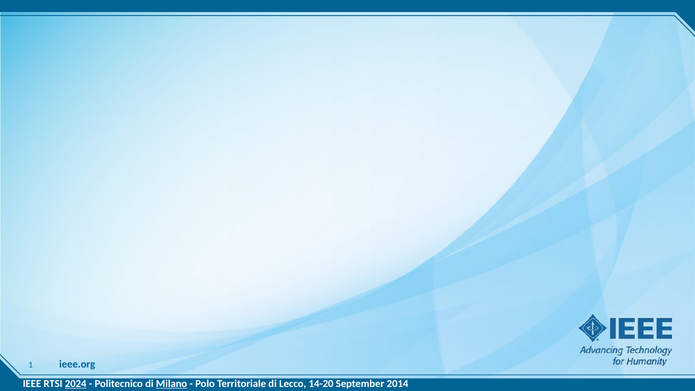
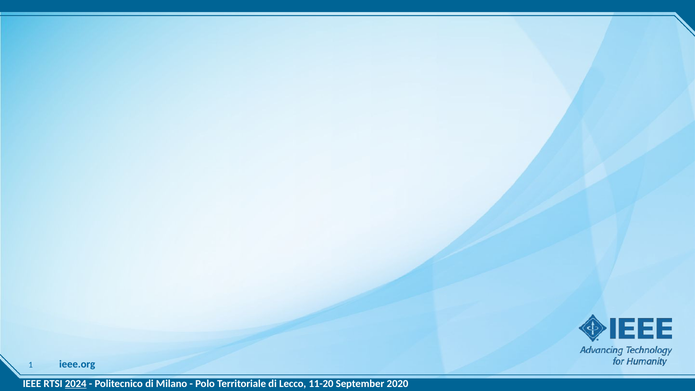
Milano underline: present -> none
14-20: 14-20 -> 11-20
2014: 2014 -> 2020
